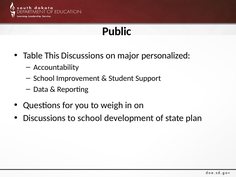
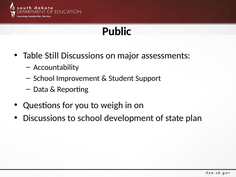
This: This -> Still
personalized: personalized -> assessments
